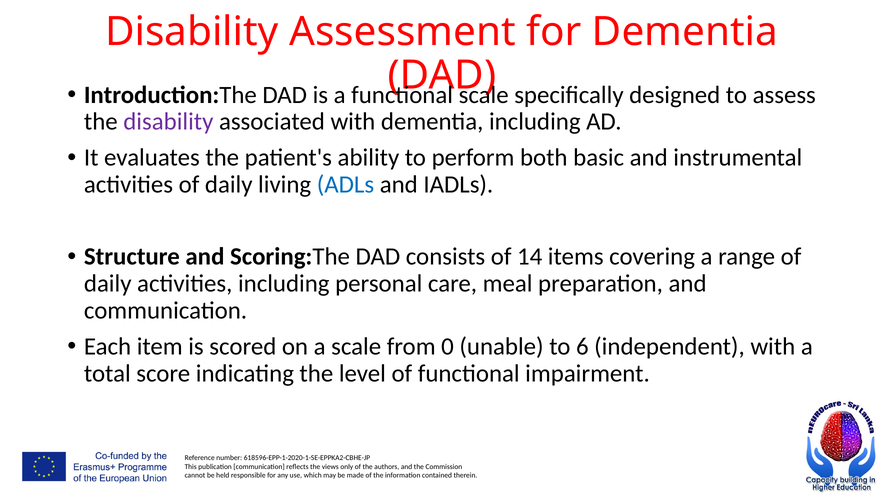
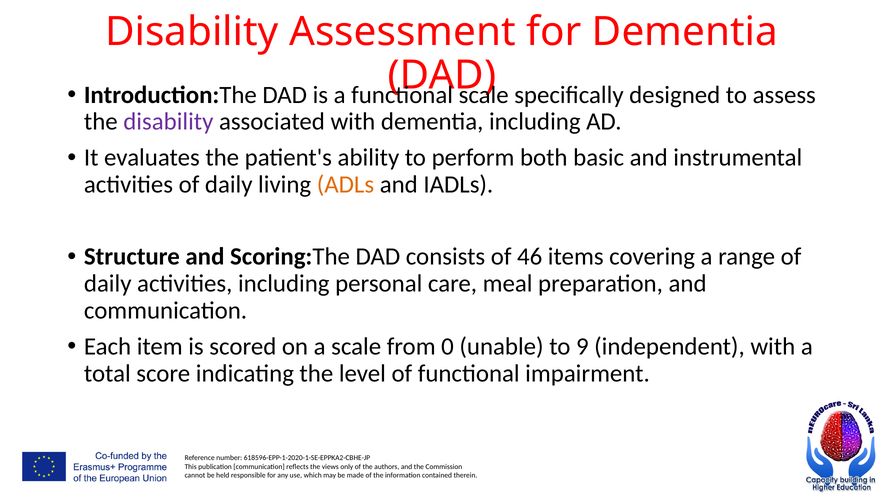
ADLs colour: blue -> orange
14: 14 -> 46
6: 6 -> 9
